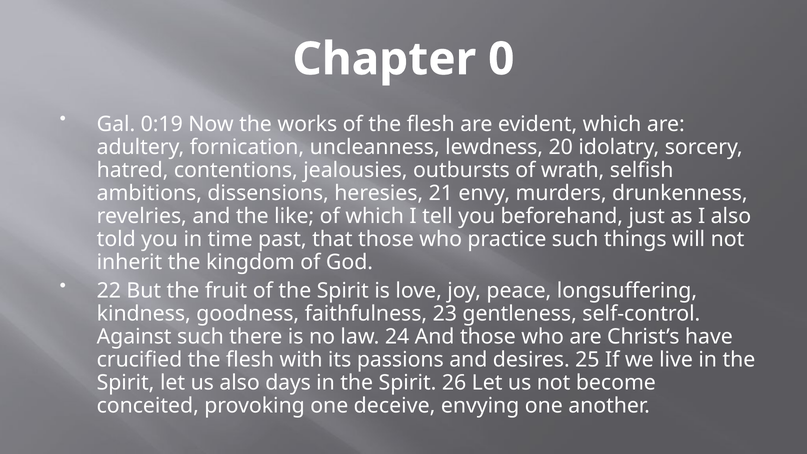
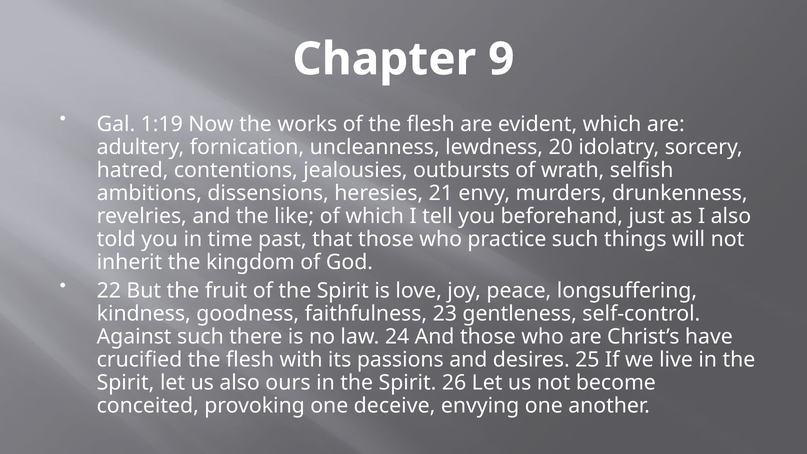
0: 0 -> 9
0:19: 0:19 -> 1:19
days: days -> ours
